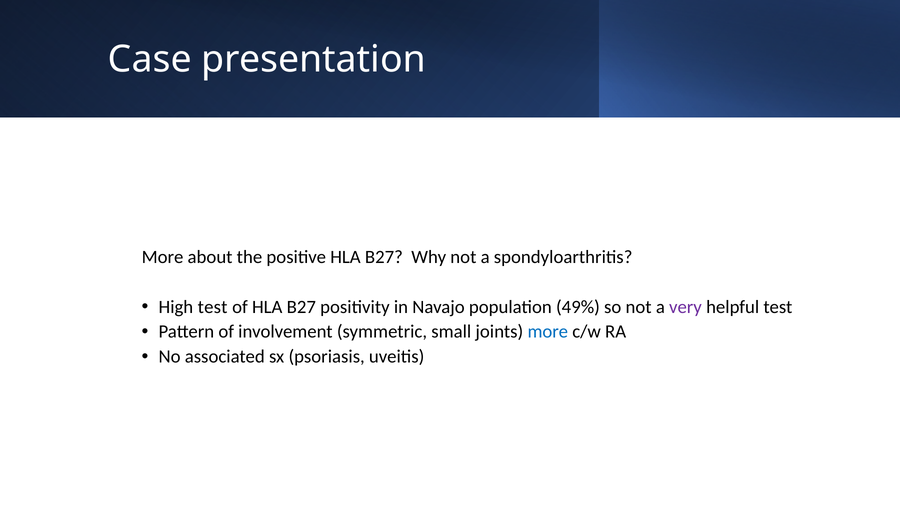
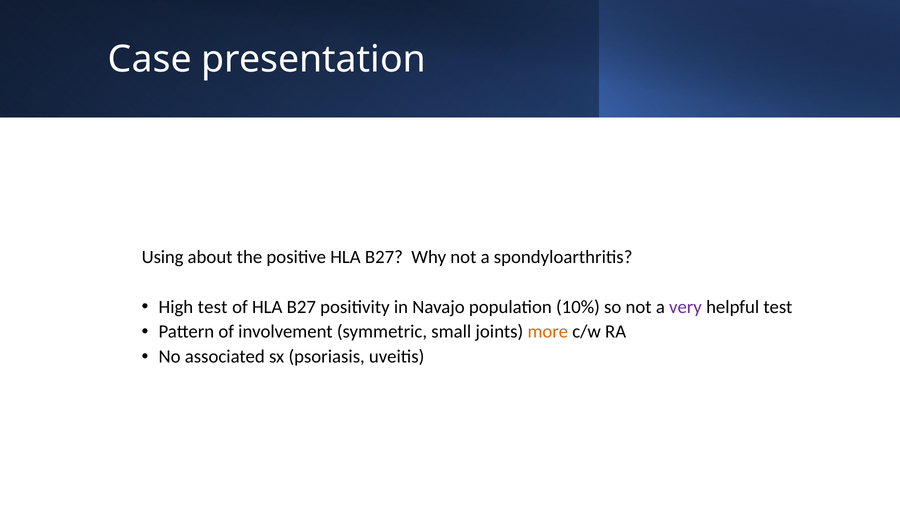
More at (163, 257): More -> Using
49%: 49% -> 10%
more at (548, 332) colour: blue -> orange
